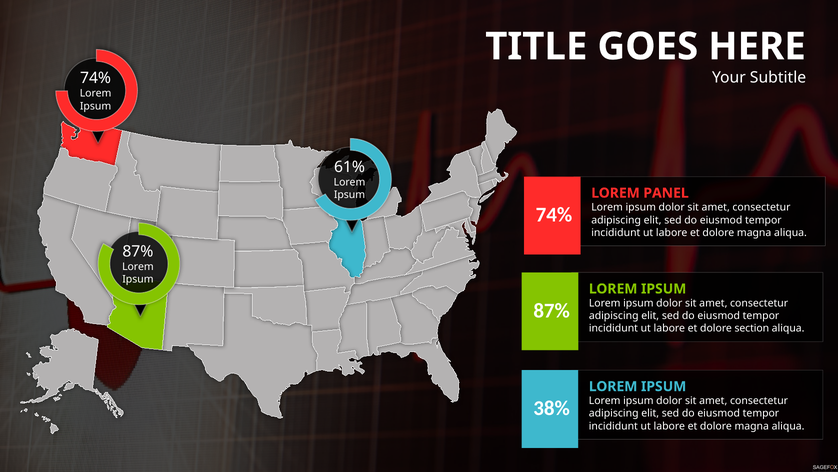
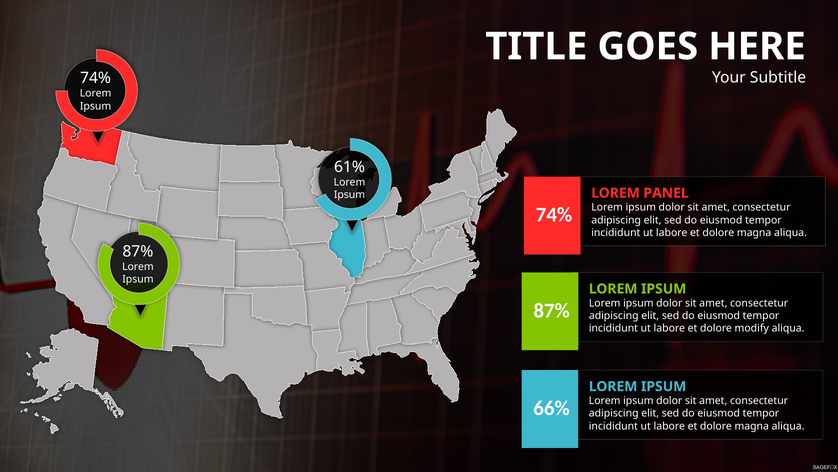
section: section -> modify
38%: 38% -> 66%
